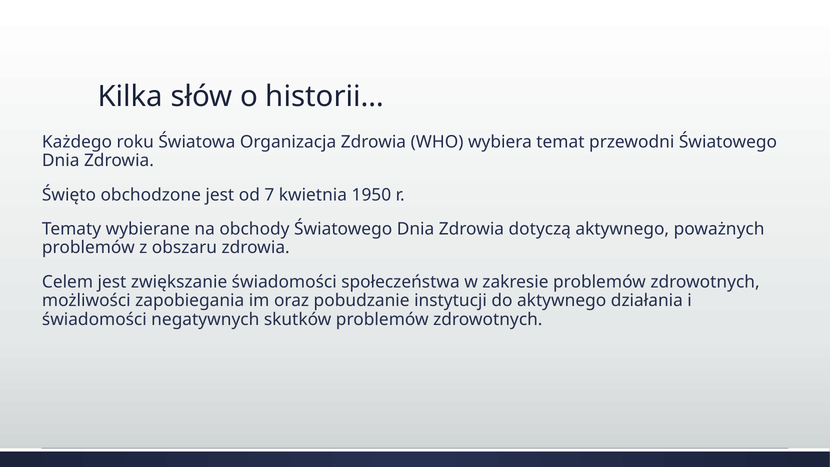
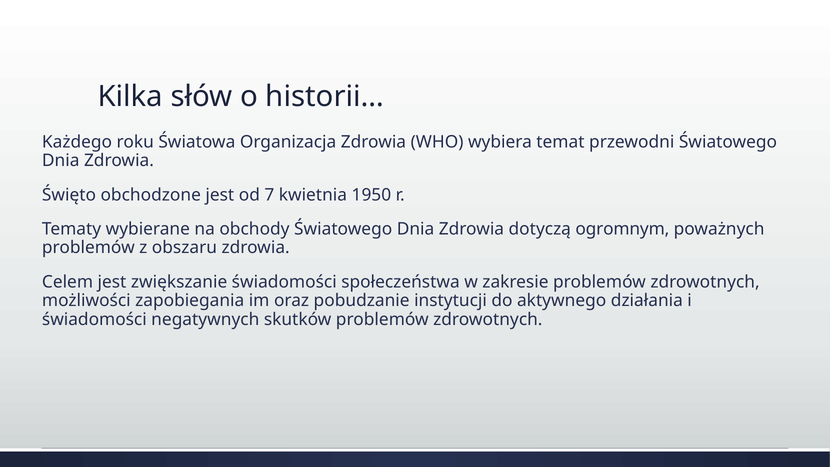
dotyczą aktywnego: aktywnego -> ogromnym
